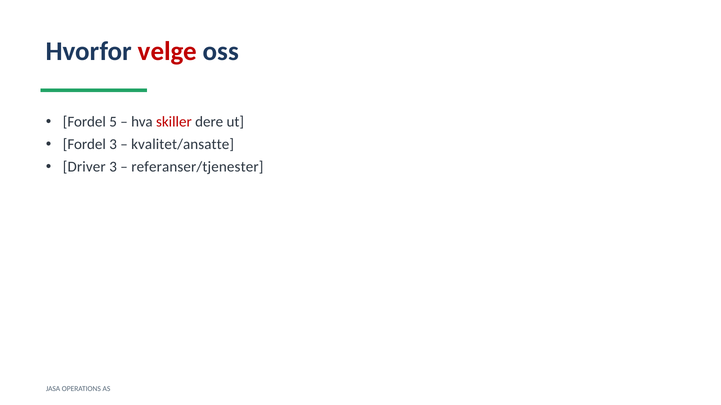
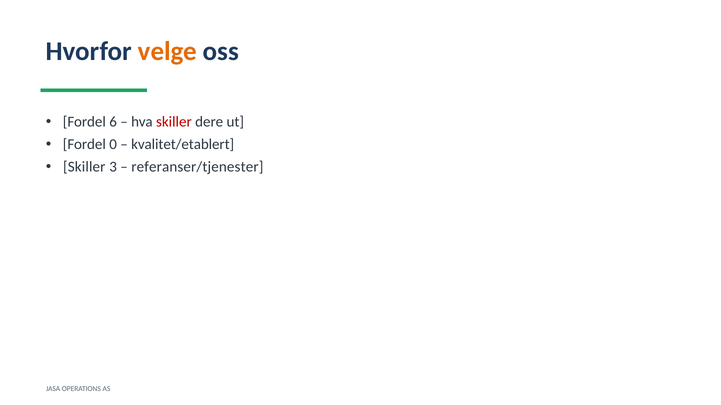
velge colour: red -> orange
5: 5 -> 6
Fordel 3: 3 -> 0
kvalitet/ansatte: kvalitet/ansatte -> kvalitet/etablert
Driver at (84, 167): Driver -> Skiller
